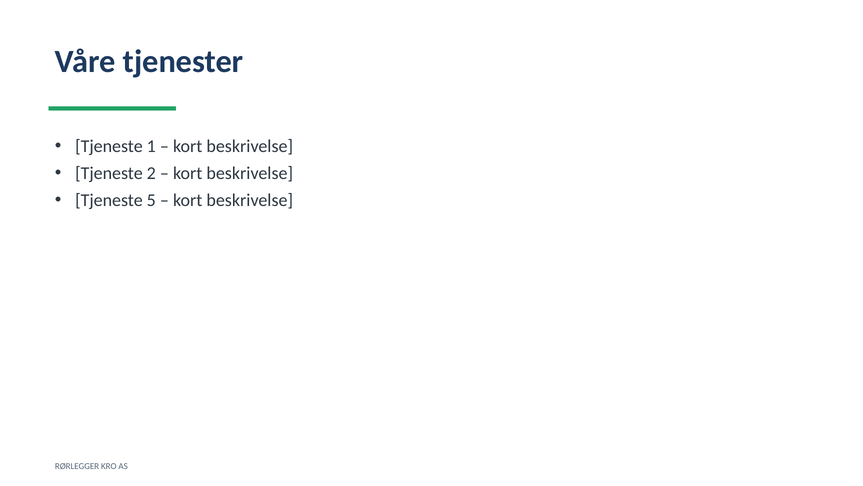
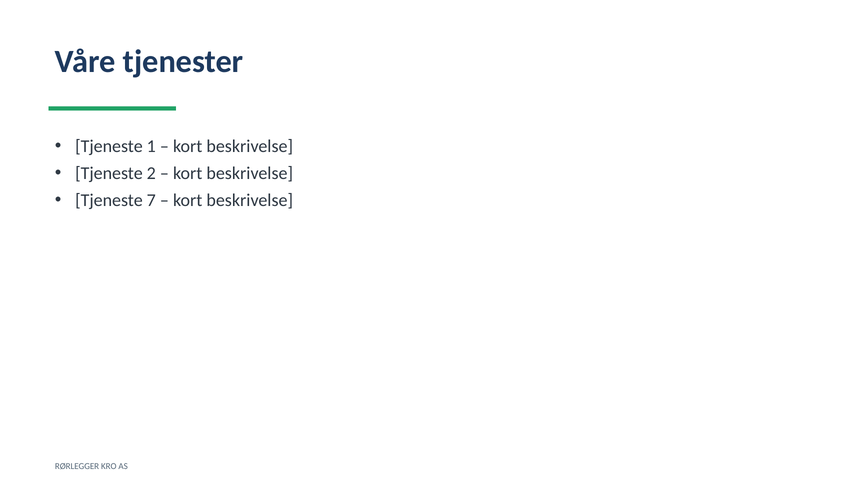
5: 5 -> 7
